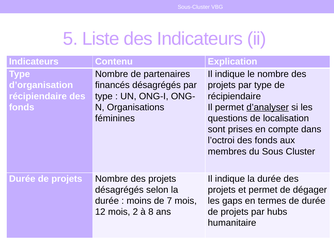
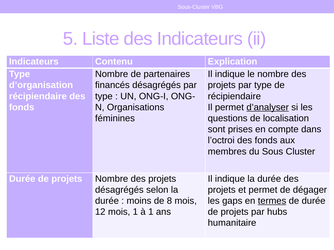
7: 7 -> 8
termes underline: none -> present
mois 2: 2 -> 1
à 8: 8 -> 1
